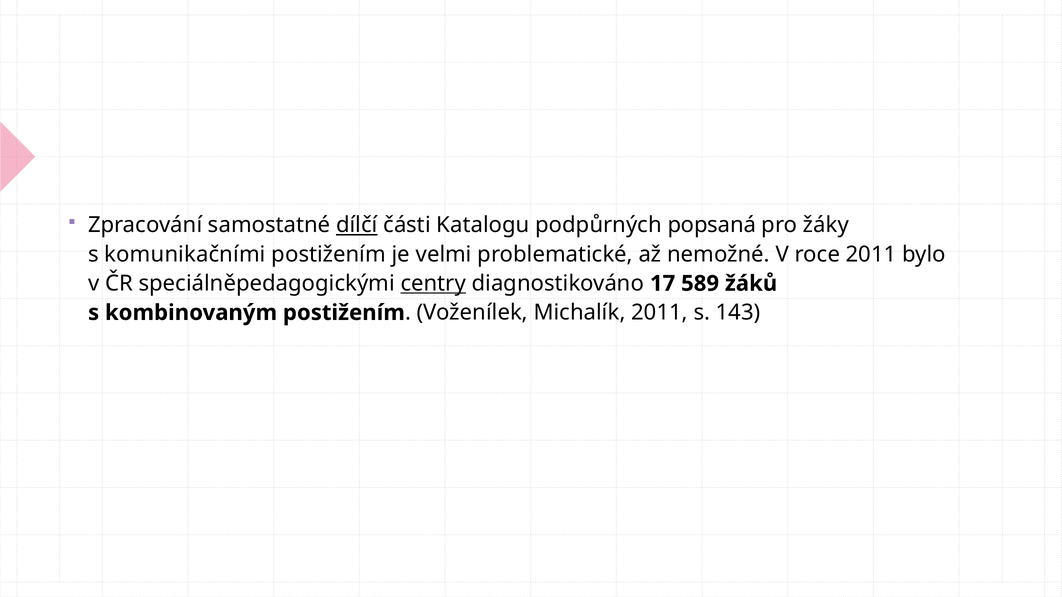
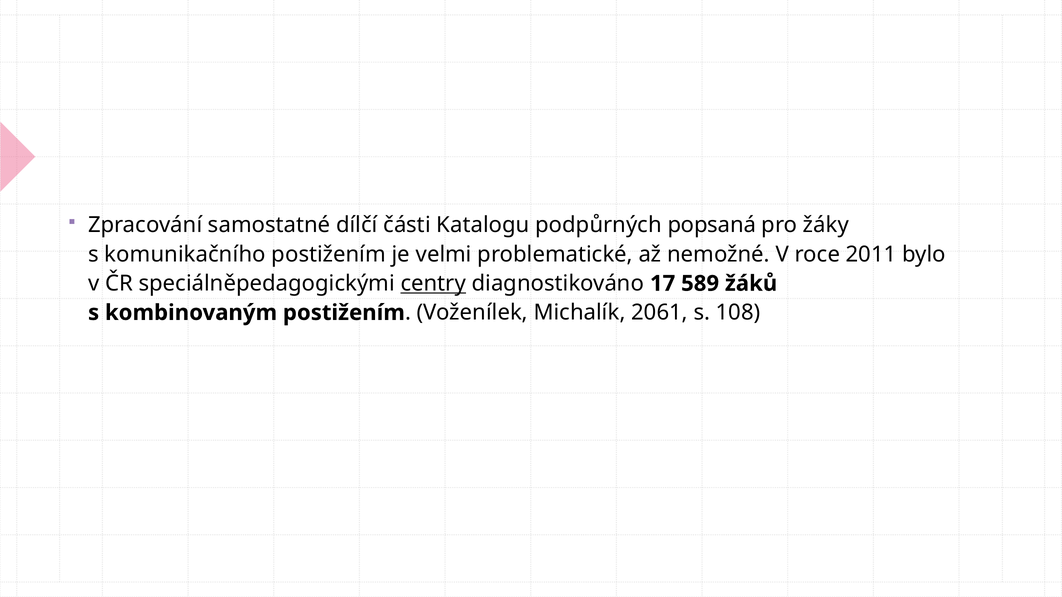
dílčí underline: present -> none
komunikačními: komunikačními -> komunikačního
Michalík 2011: 2011 -> 2061
143: 143 -> 108
